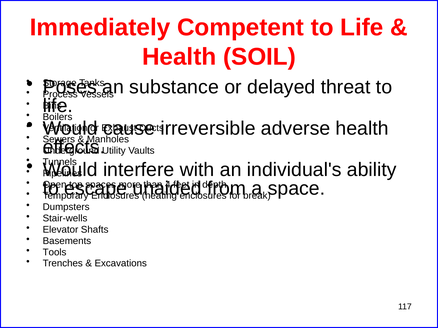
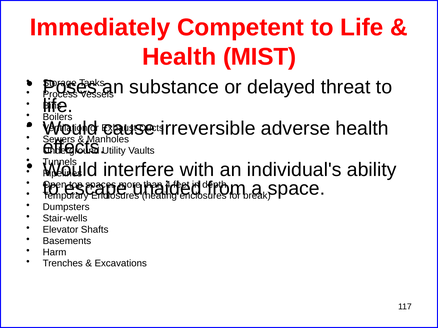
SOIL: SOIL -> MIST
Tools: Tools -> Harm
